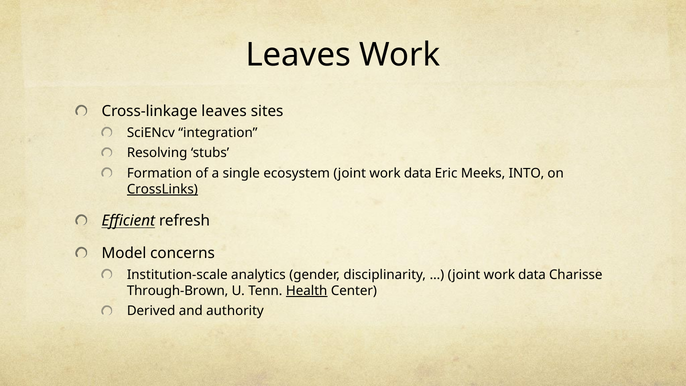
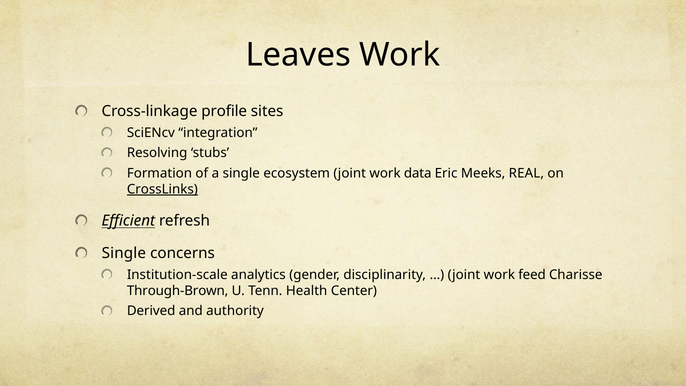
Cross-linkage leaves: leaves -> profile
INTO: INTO -> REAL
Model at (124, 253): Model -> Single
data at (532, 275): data -> feed
Health underline: present -> none
